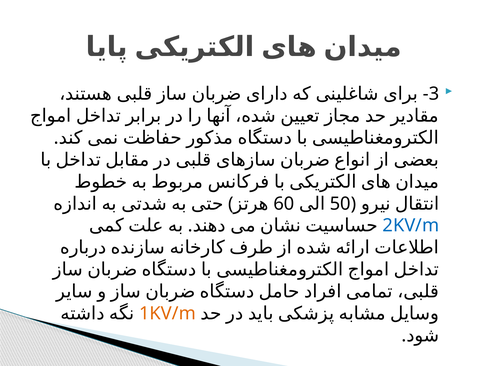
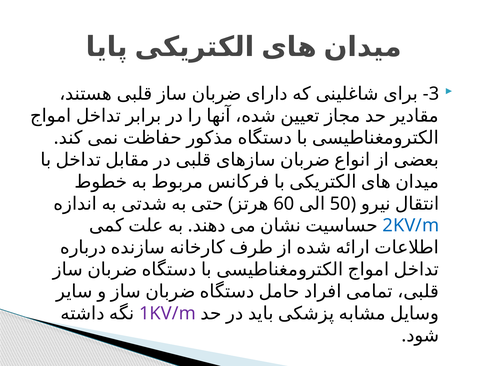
1KV/m colour: orange -> purple
